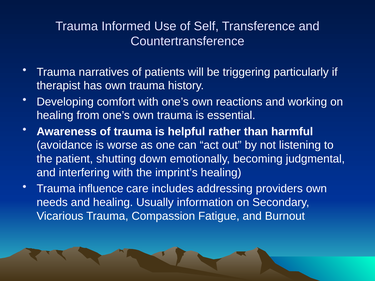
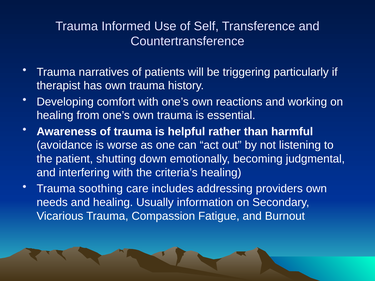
imprint’s: imprint’s -> criteria’s
influence: influence -> soothing
